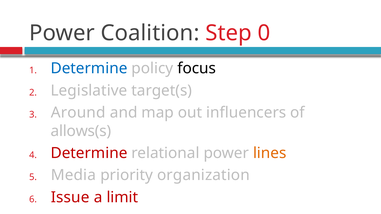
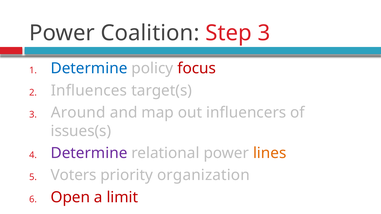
Step 0: 0 -> 3
focus colour: black -> red
Legislative: Legislative -> Influences
allows(s: allows(s -> issues(s
Determine at (89, 153) colour: red -> purple
Media: Media -> Voters
Issue: Issue -> Open
